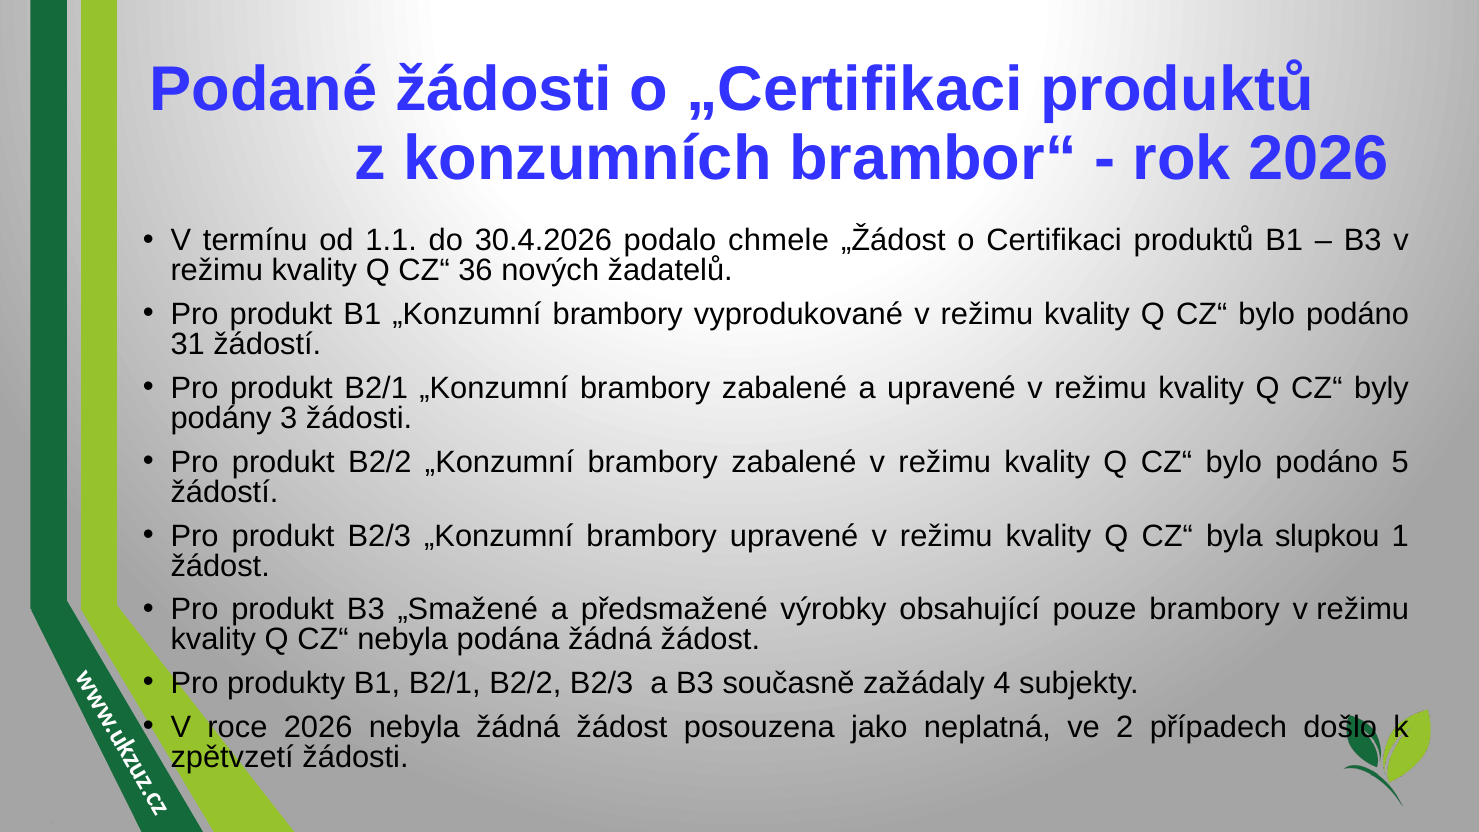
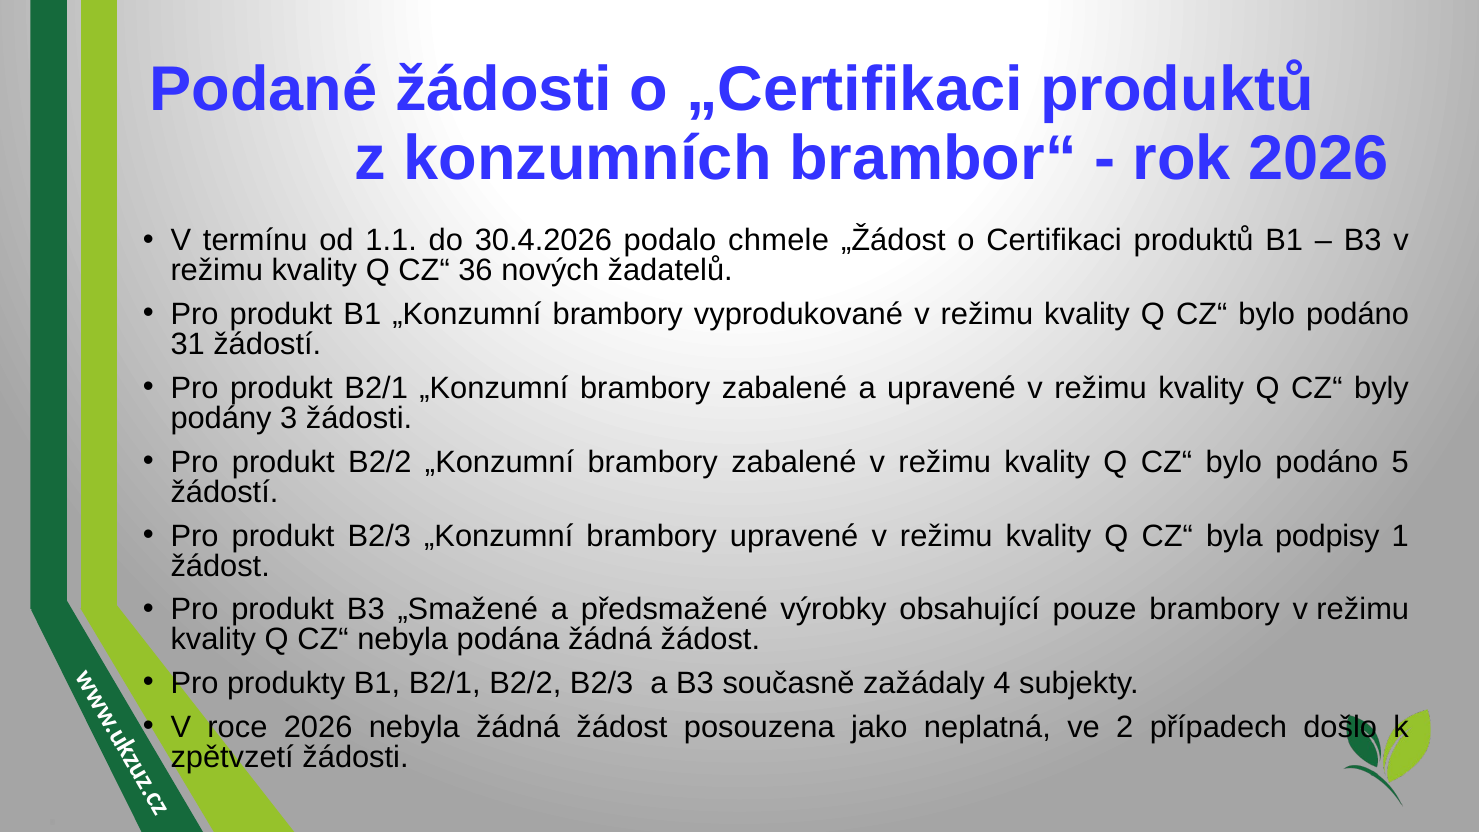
slupkou: slupkou -> podpisy
